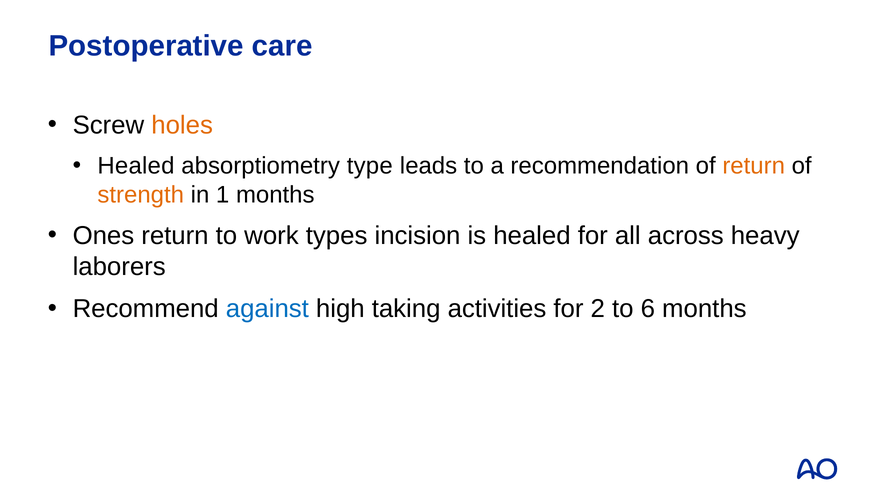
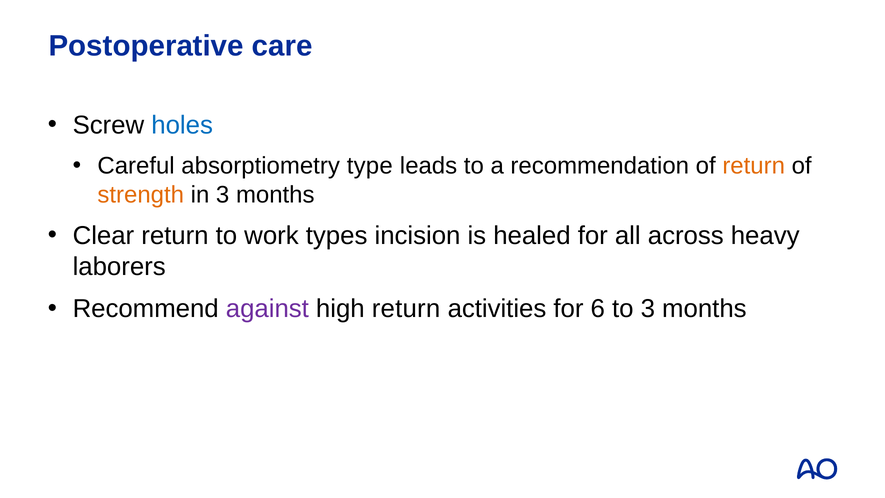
holes colour: orange -> blue
Healed at (136, 166): Healed -> Careful
in 1: 1 -> 3
Ones: Ones -> Clear
against colour: blue -> purple
high taking: taking -> return
2: 2 -> 6
to 6: 6 -> 3
